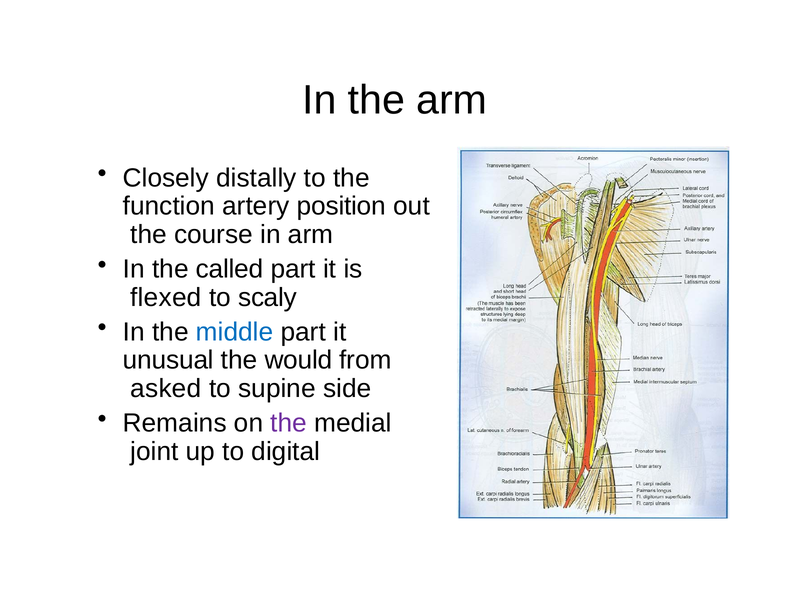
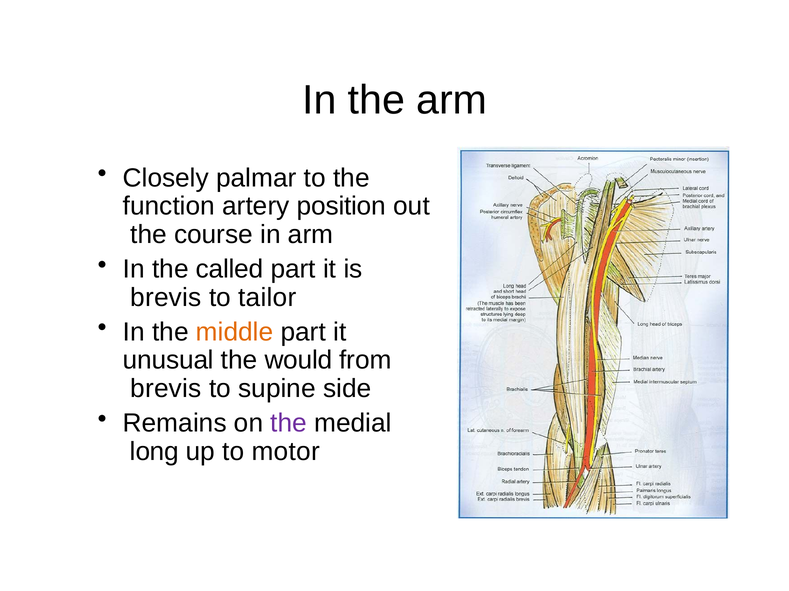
distally: distally -> palmar
flexed at (166, 298): flexed -> brevis
scaly: scaly -> tailor
middle colour: blue -> orange
asked at (166, 389): asked -> brevis
joint: joint -> long
digital: digital -> motor
